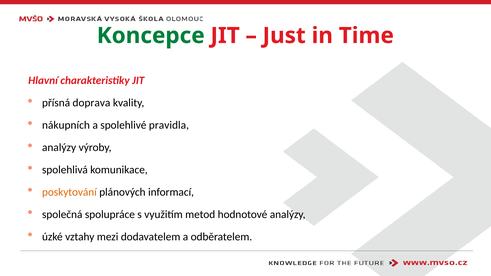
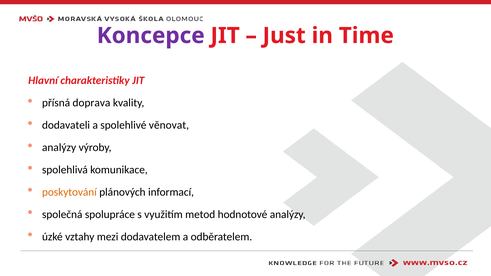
Koncepce colour: green -> purple
nákupních: nákupních -> dodavateli
pravidla: pravidla -> věnovat
